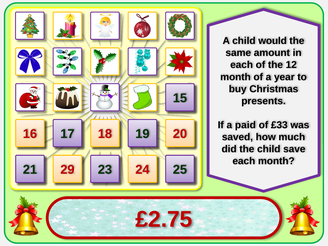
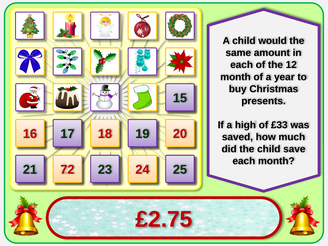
paid: paid -> high
29: 29 -> 72
